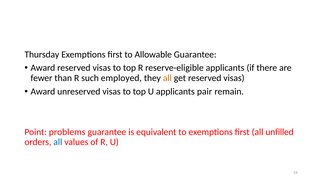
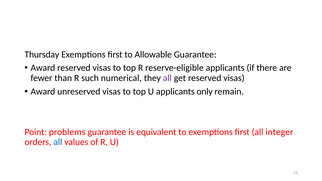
employed: employed -> numerical
all at (167, 78) colour: orange -> purple
pair: pair -> only
unfilled: unfilled -> integer
